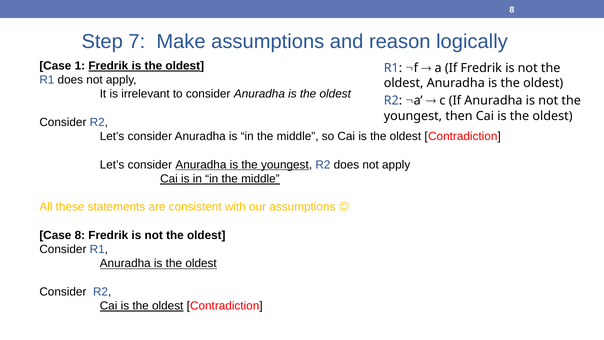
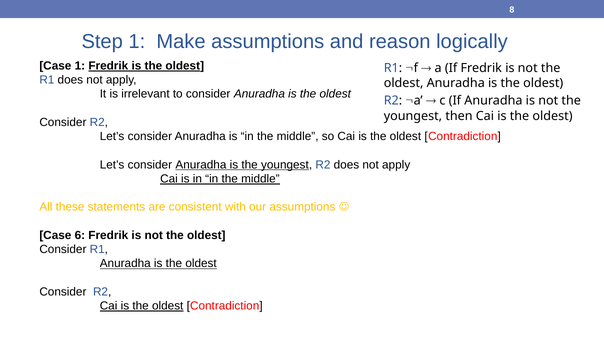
Step 7: 7 -> 1
Case 8: 8 -> 6
